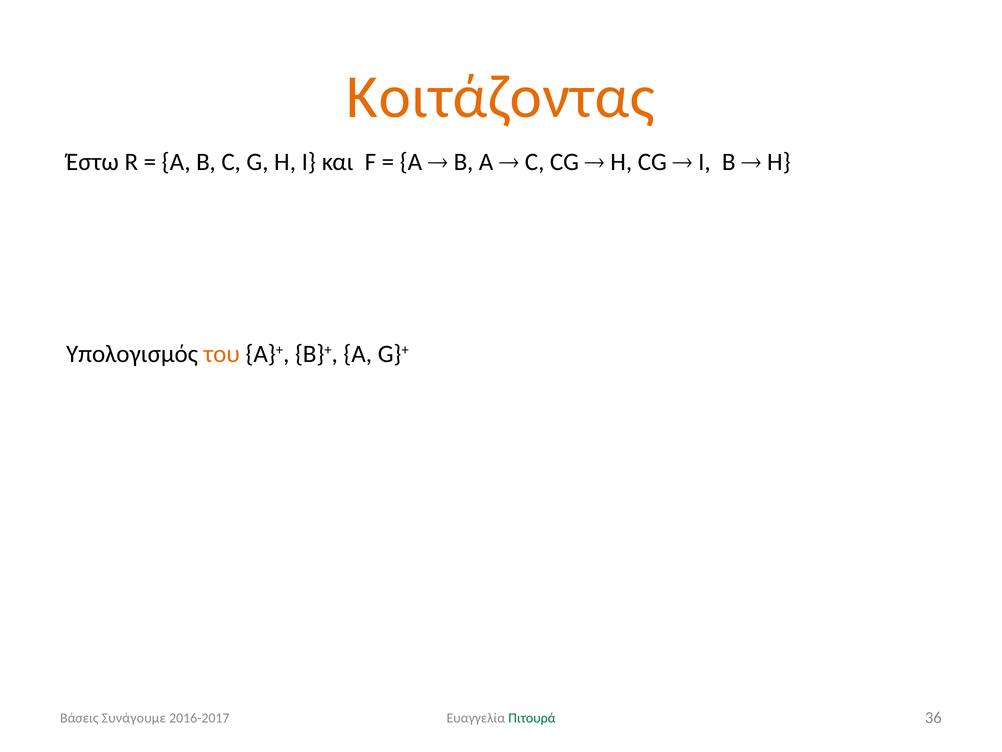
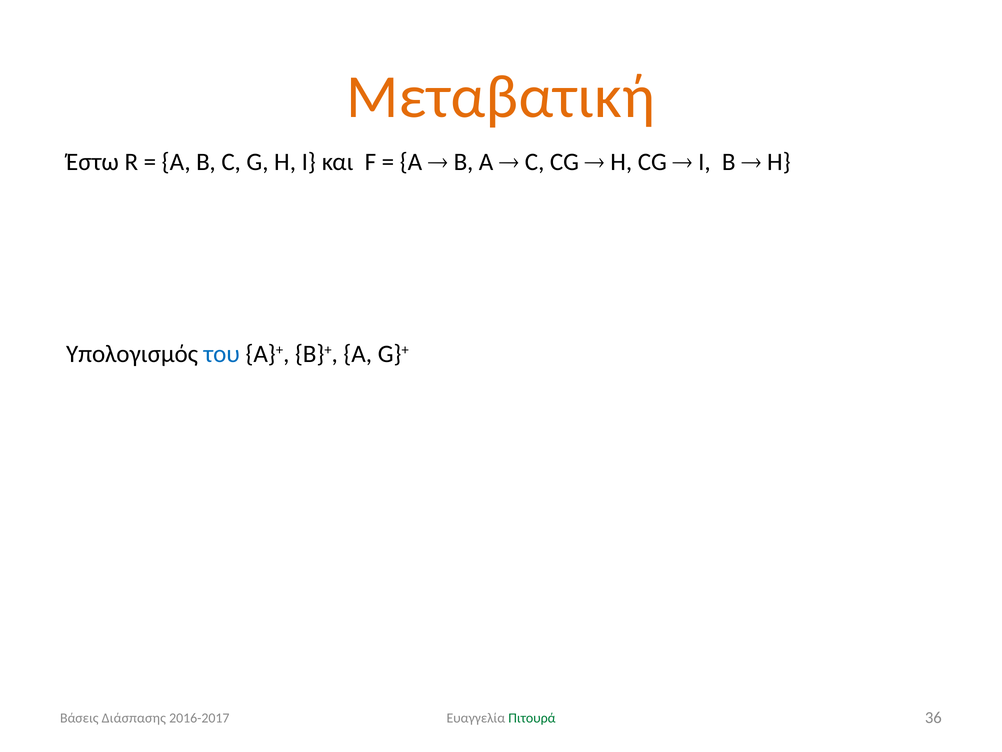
Κοιτάζοντας: Κοιτάζοντας -> Μεταβατική
του colour: orange -> blue
Συνάγουμε: Συνάγουμε -> Διάσπασης
